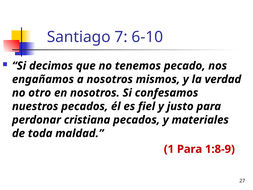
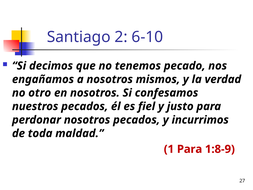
7: 7 -> 2
perdonar cristiana: cristiana -> nosotros
materiales: materiales -> incurrimos
